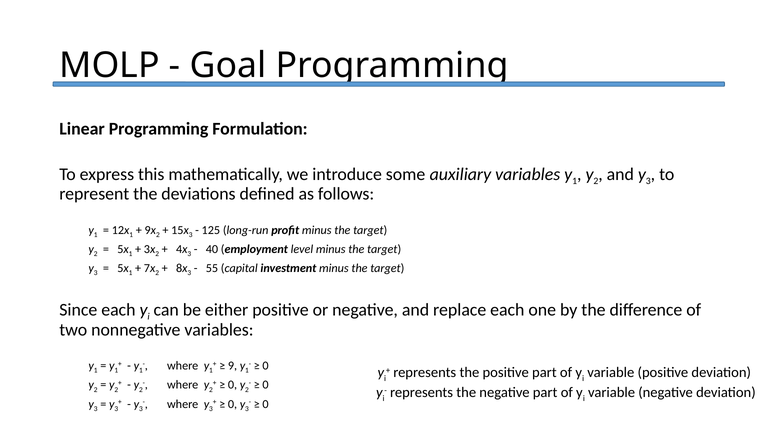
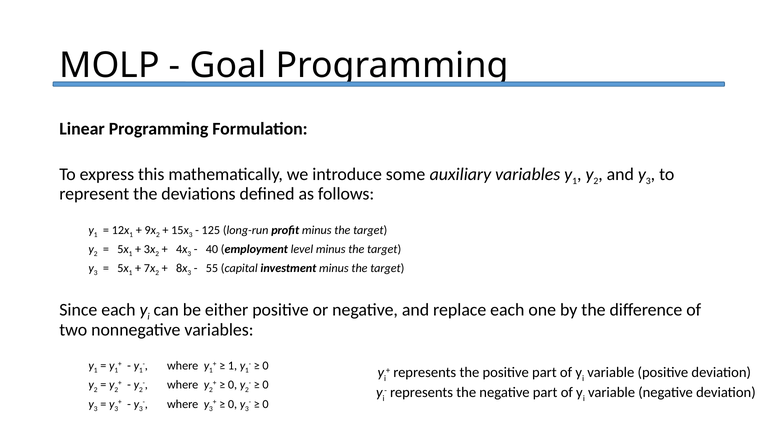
9 at (232, 365): 9 -> 1
